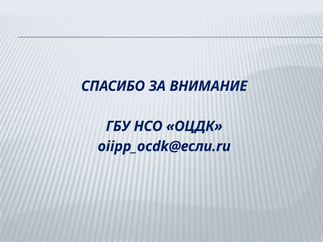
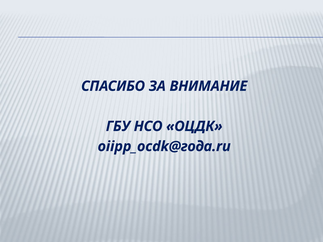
oiipp_ocdk@если.ru: oiipp_ocdk@если.ru -> oiipp_ocdk@года.ru
